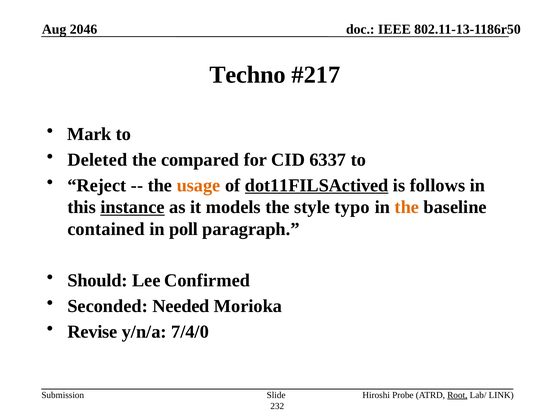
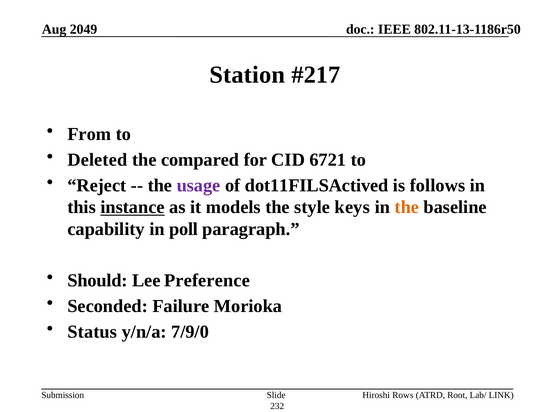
2046: 2046 -> 2049
Techno: Techno -> Station
Mark: Mark -> From
6337: 6337 -> 6721
usage colour: orange -> purple
dot11FILSActived underline: present -> none
typo: typo -> keys
contained: contained -> capability
Confirmed: Confirmed -> Preference
Needed: Needed -> Failure
Revise: Revise -> Status
7/4/0: 7/4/0 -> 7/9/0
Probe: Probe -> Rows
Root underline: present -> none
